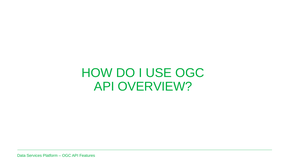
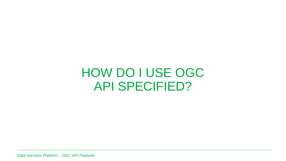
OVERVIEW: OVERVIEW -> SPECIFIED
